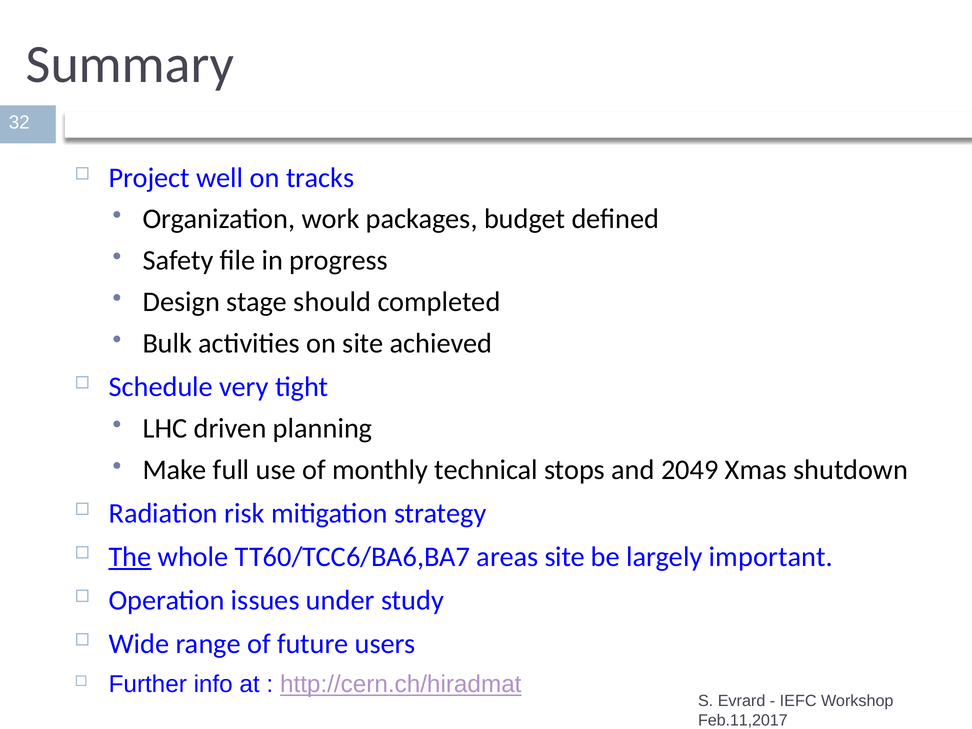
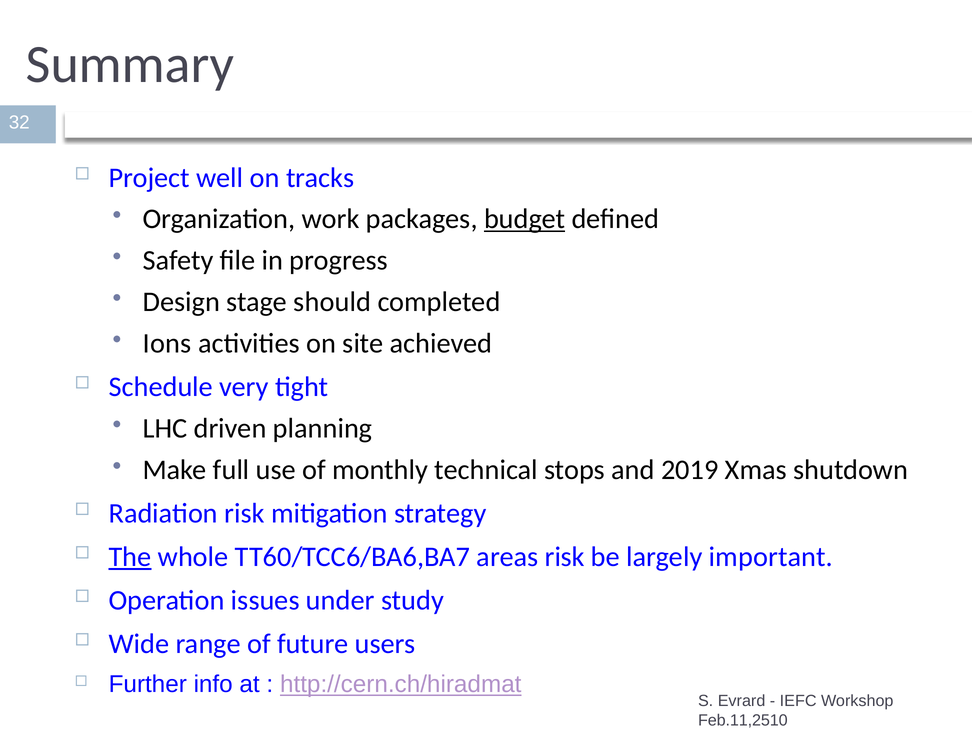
budget underline: none -> present
Bulk: Bulk -> Ions
2049: 2049 -> 2019
areas site: site -> risk
Feb.11,2017: Feb.11,2017 -> Feb.11,2510
